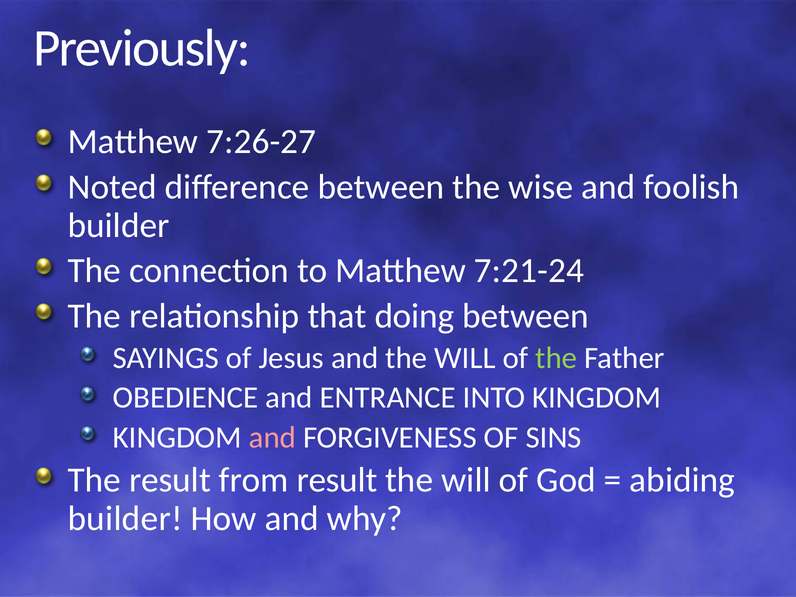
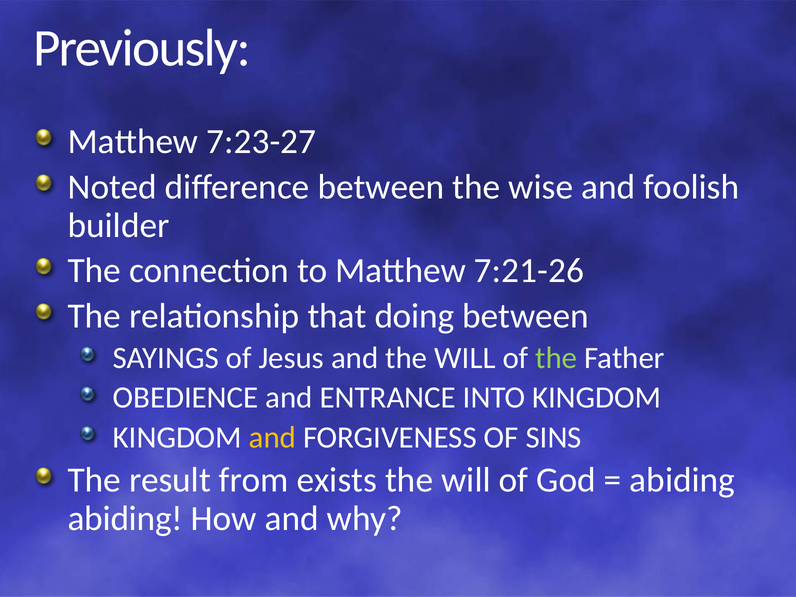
7:26-27: 7:26-27 -> 7:23-27
7:21-24: 7:21-24 -> 7:21-26
and at (272, 437) colour: pink -> yellow
from result: result -> exists
builder at (125, 518): builder -> abiding
